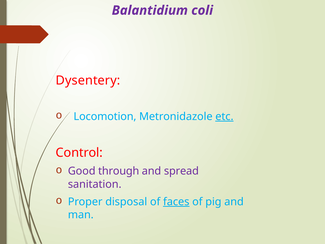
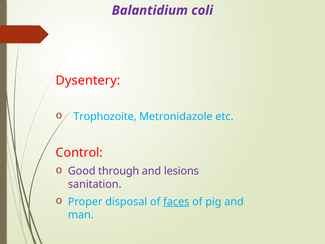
Locomotion: Locomotion -> Trophozoite
etc underline: present -> none
spread: spread -> lesions
